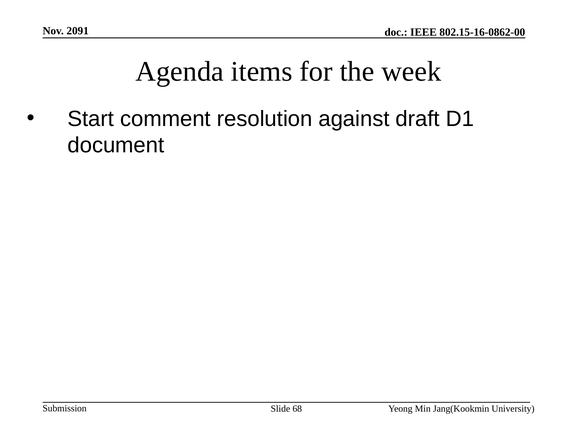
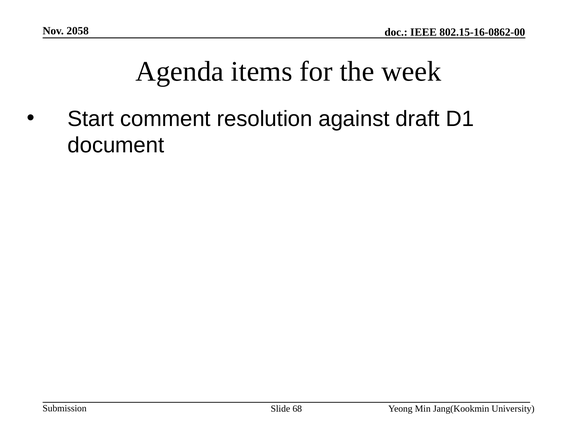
2091: 2091 -> 2058
